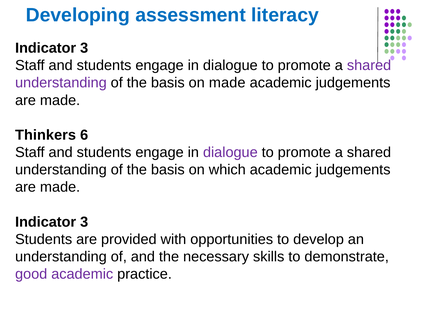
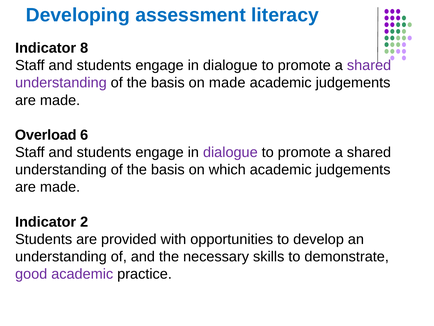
3 at (84, 48): 3 -> 8
Thinkers: Thinkers -> Overload
3 at (84, 222): 3 -> 2
